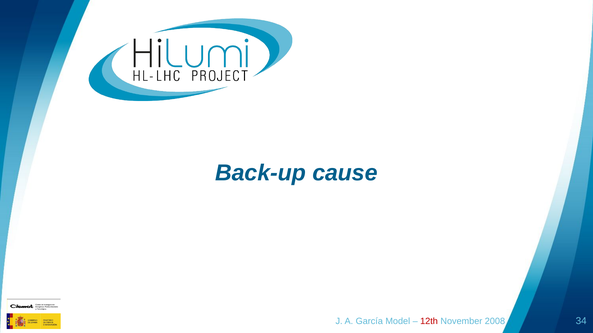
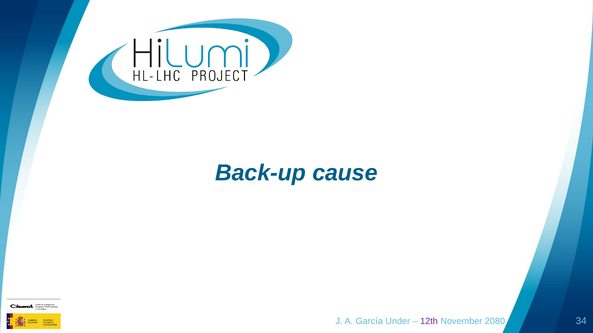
Model: Model -> Under
12th colour: red -> purple
2008: 2008 -> 2080
